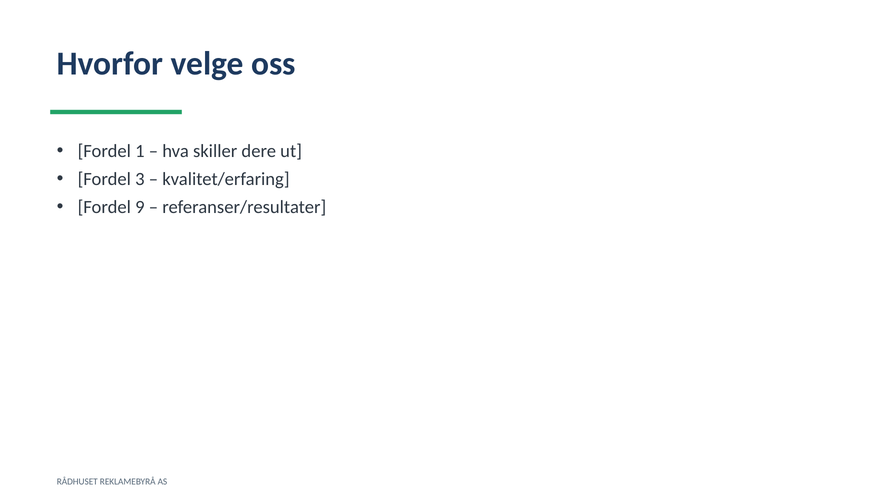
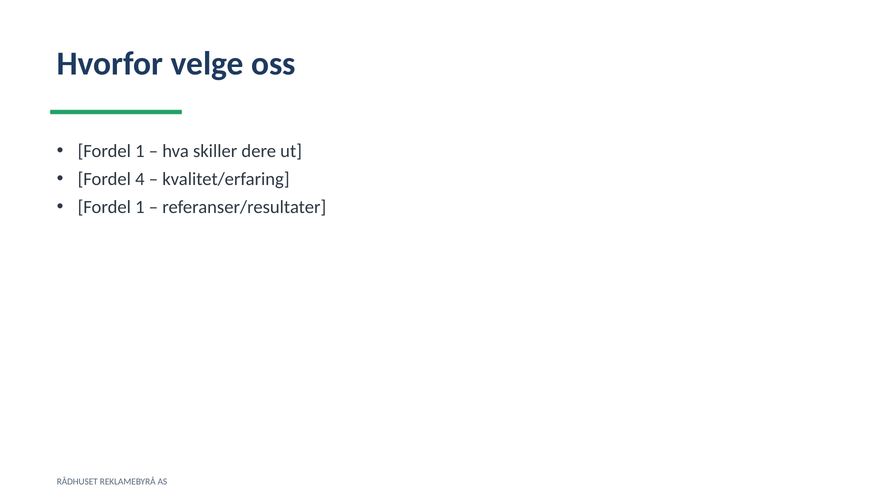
3: 3 -> 4
9 at (140, 207): 9 -> 1
